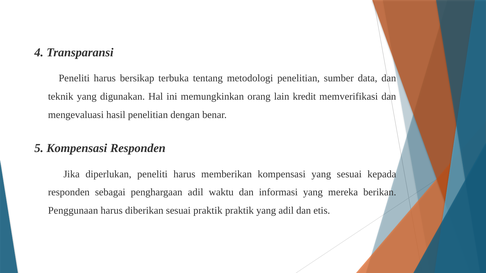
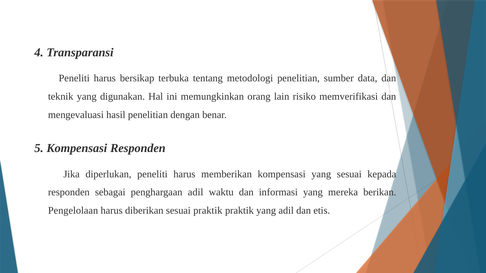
kredit: kredit -> risiko
Penggunaan: Penggunaan -> Pengelolaan
